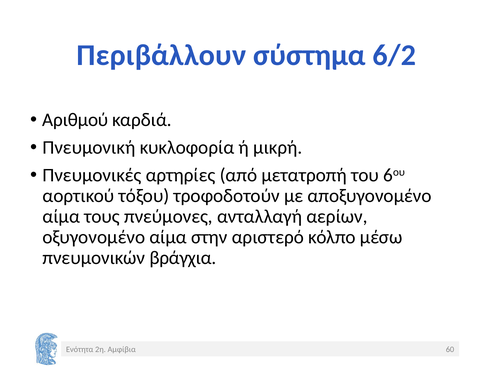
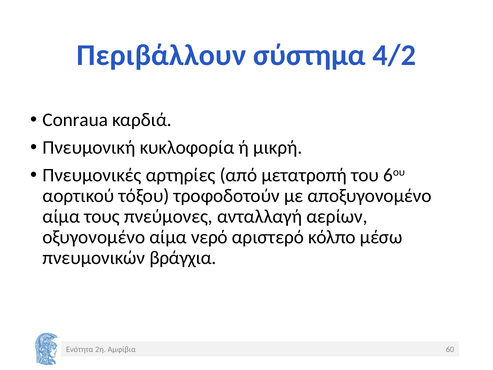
6/2: 6/2 -> 4/2
Αριθμού: Αριθμού -> Conraua
στην: στην -> νερό
